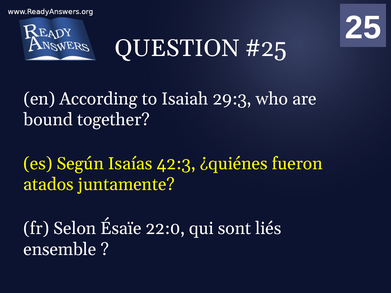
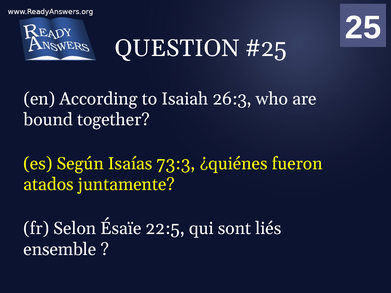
29:3: 29:3 -> 26:3
42:3: 42:3 -> 73:3
22:0: 22:0 -> 22:5
